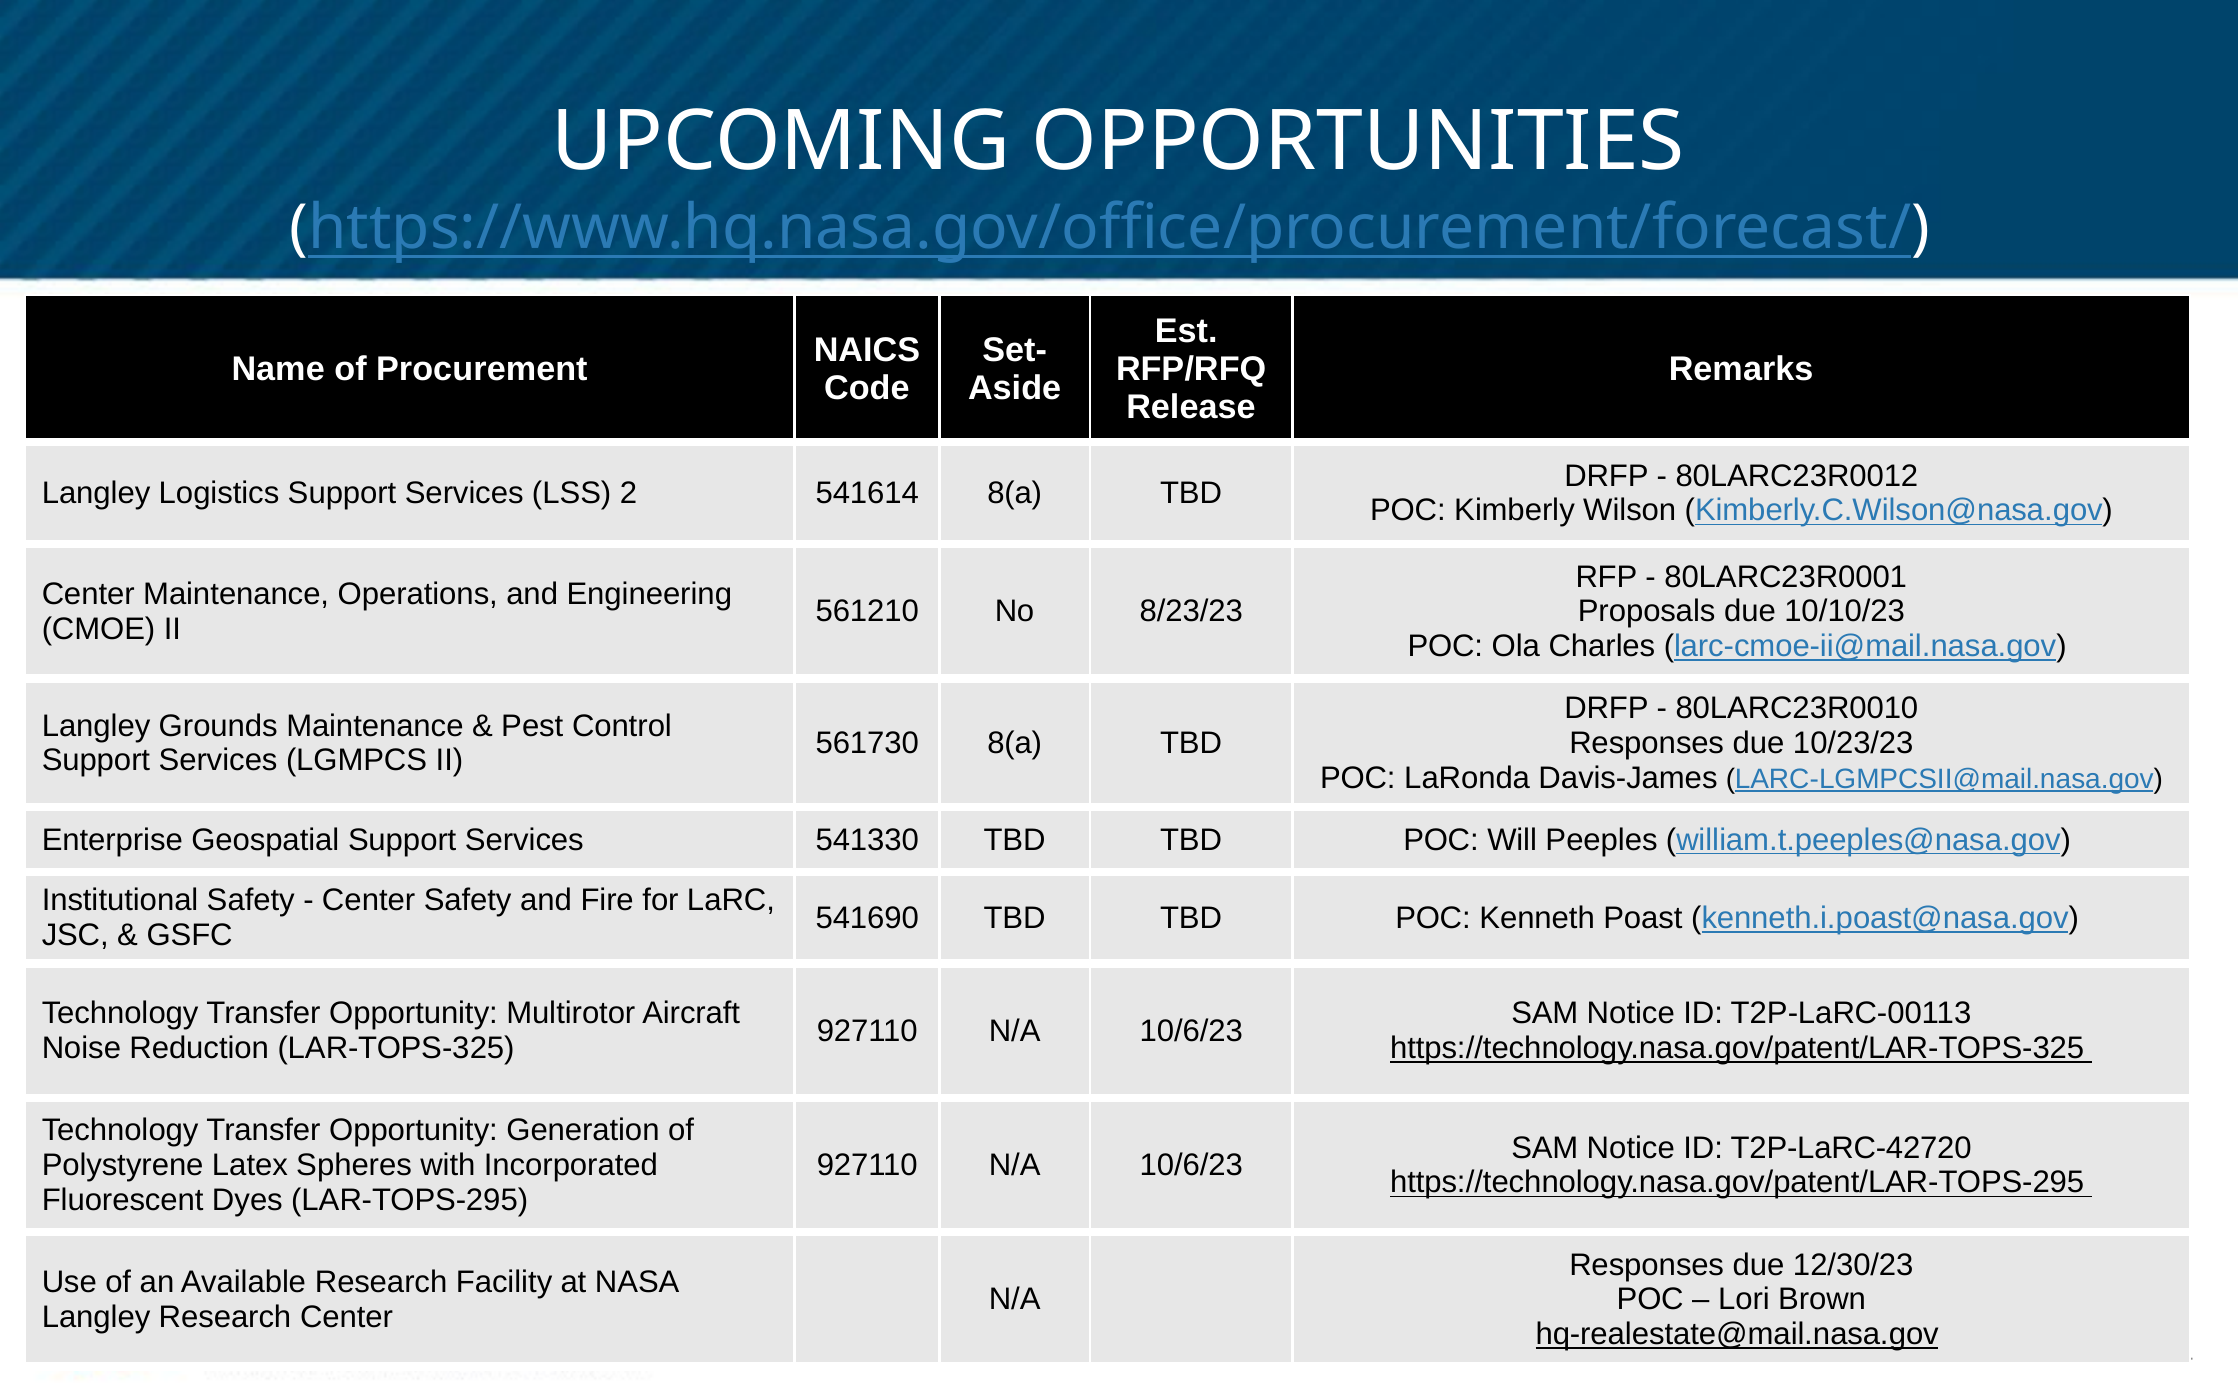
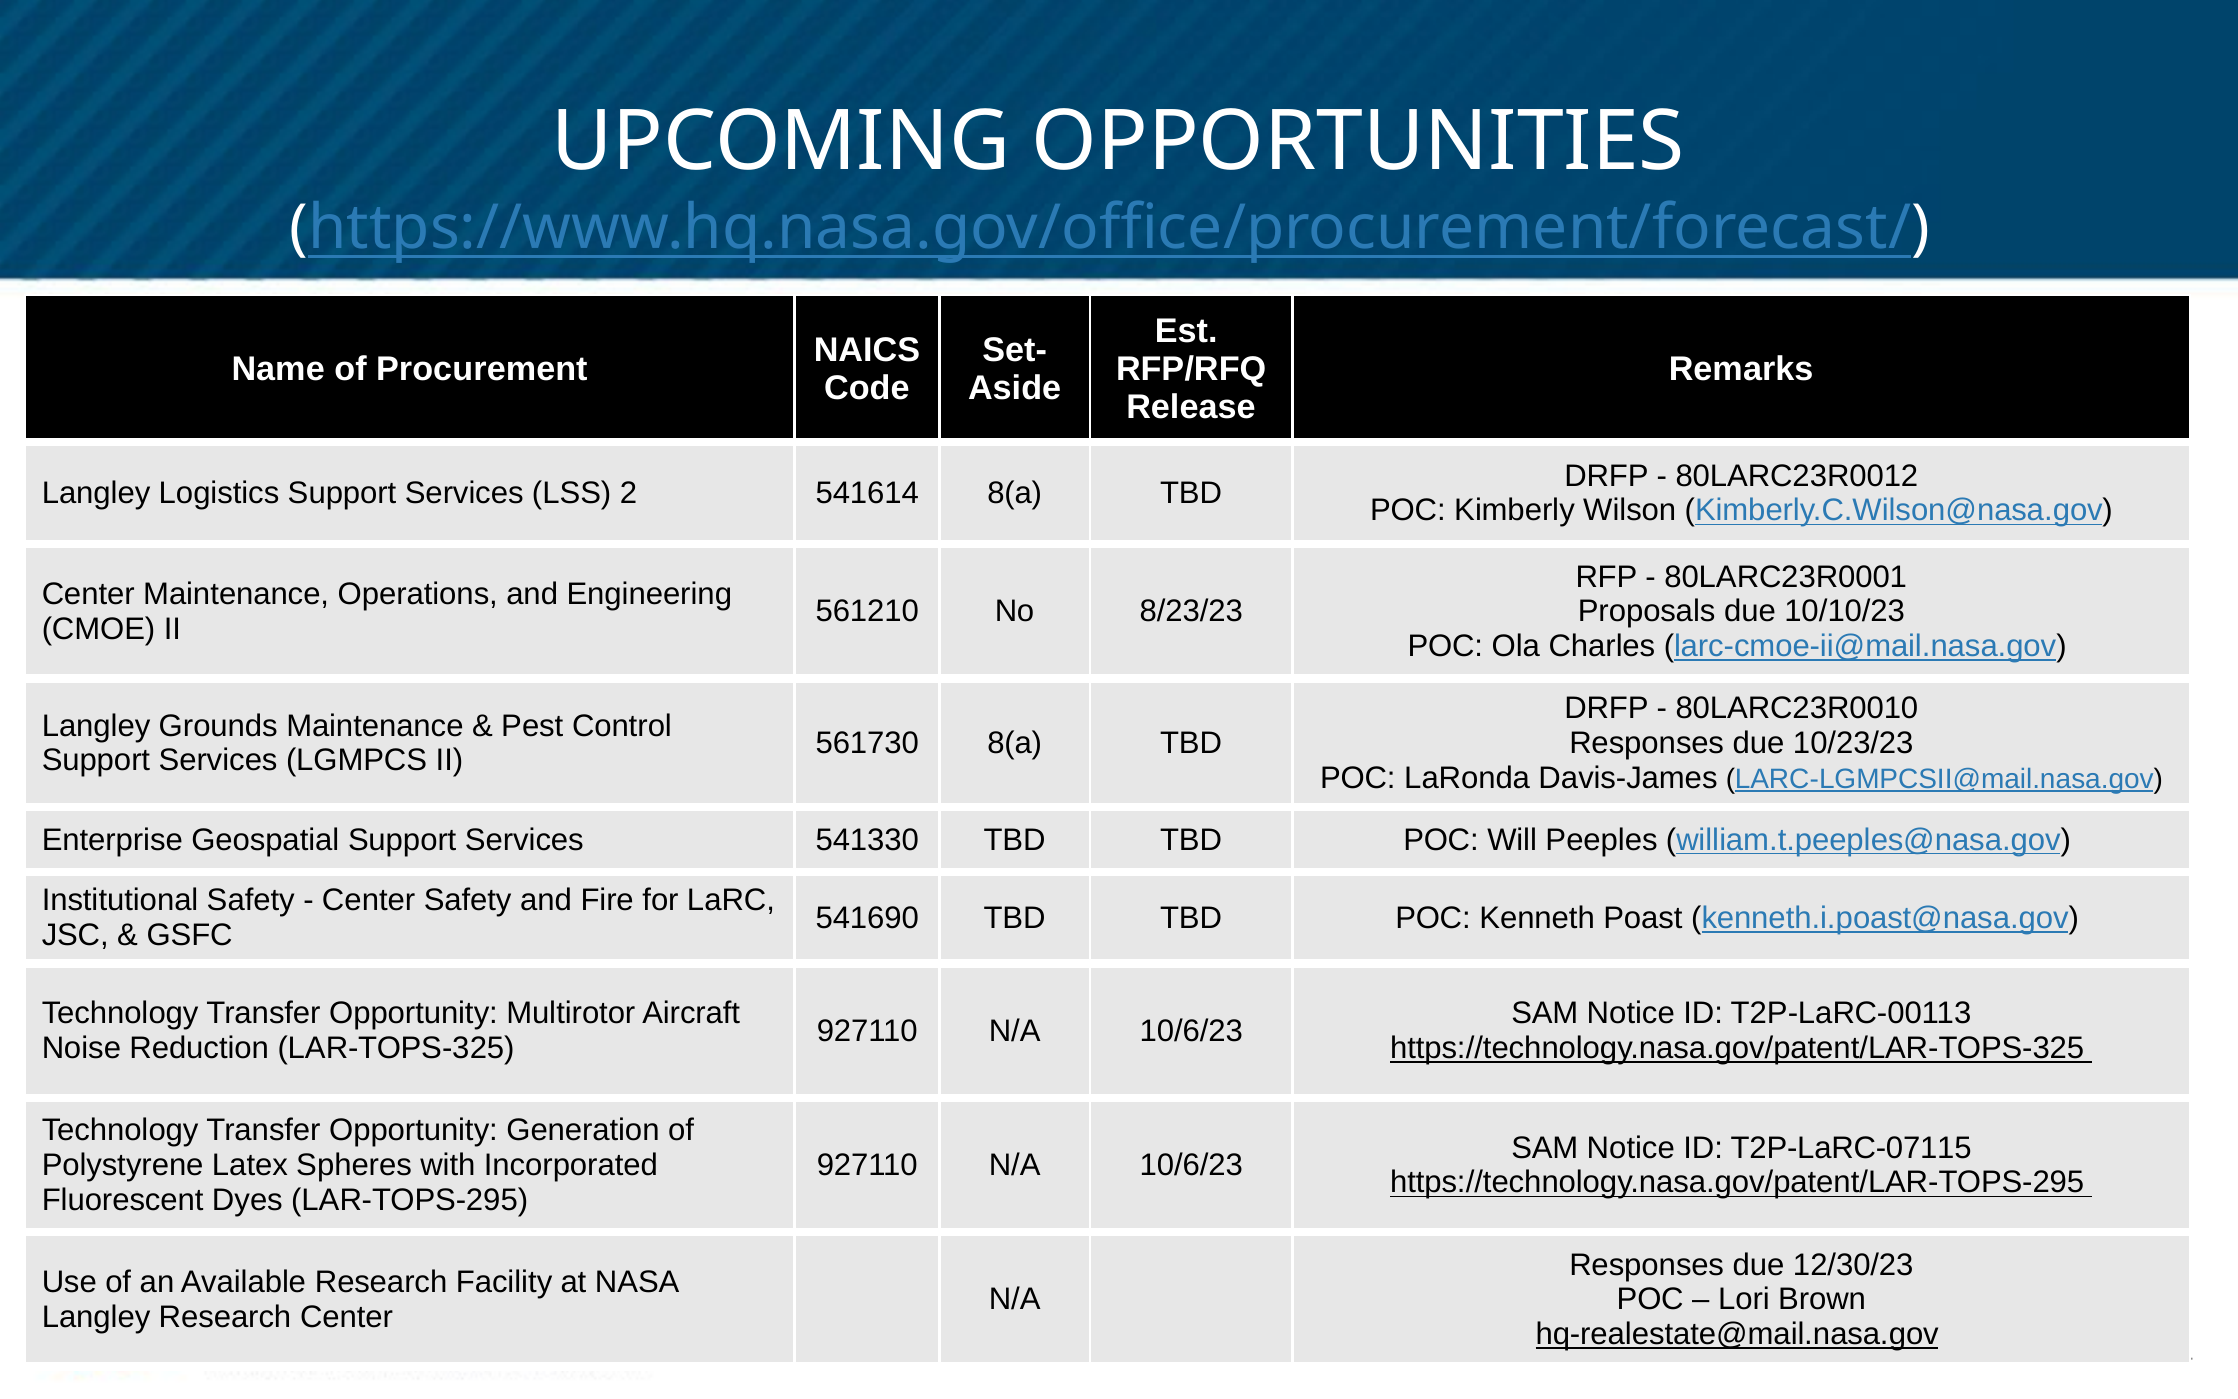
T2P-LaRC-42720: T2P-LaRC-42720 -> T2P-LaRC-07115
